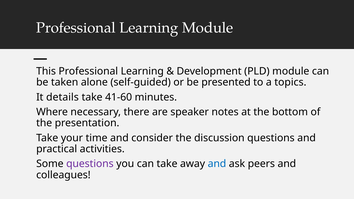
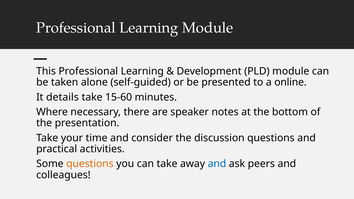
topics: topics -> online
41-60: 41-60 -> 15-60
questions at (90, 164) colour: purple -> orange
